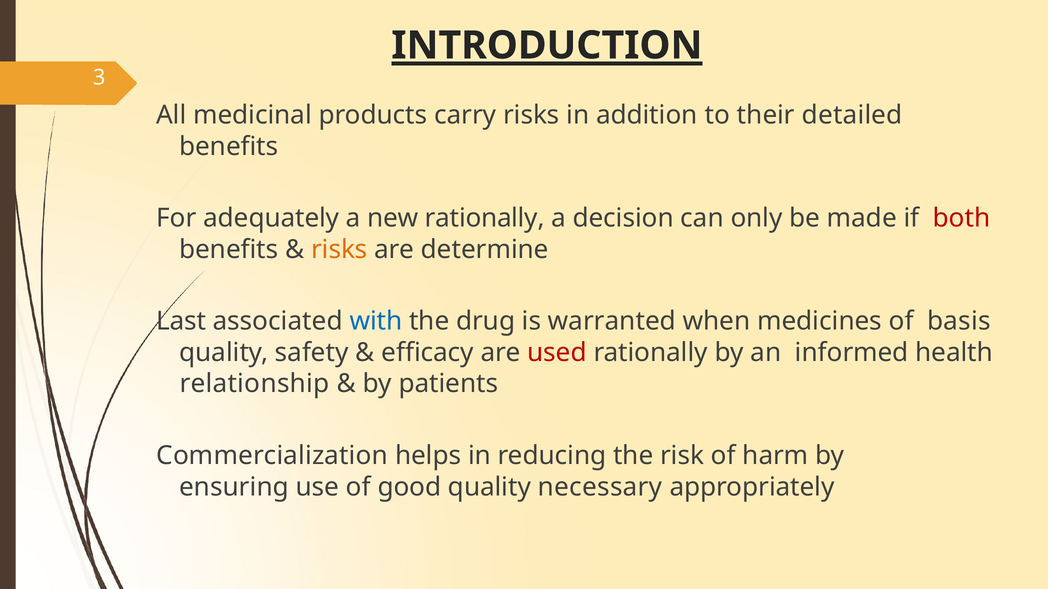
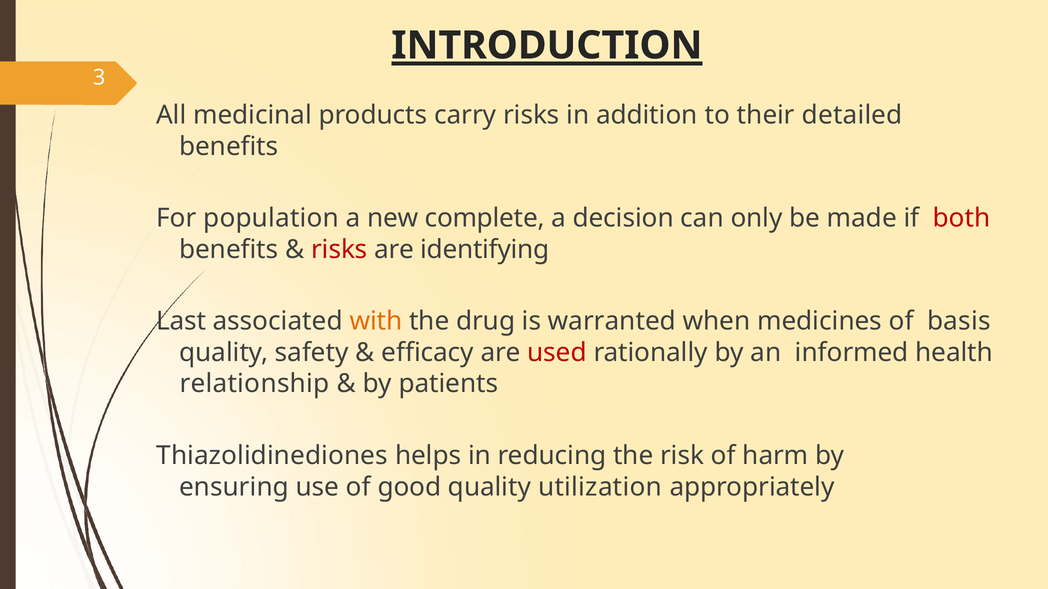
adequately: adequately -> population
new rationally: rationally -> complete
risks at (339, 250) colour: orange -> red
determine: determine -> identifying
with colour: blue -> orange
Commercialization: Commercialization -> Thiazolidinediones
necessary: necessary -> utilization
